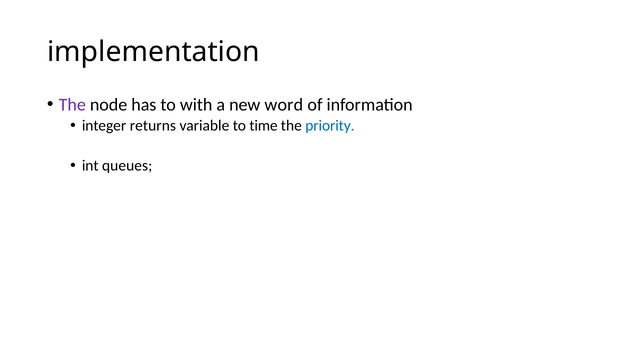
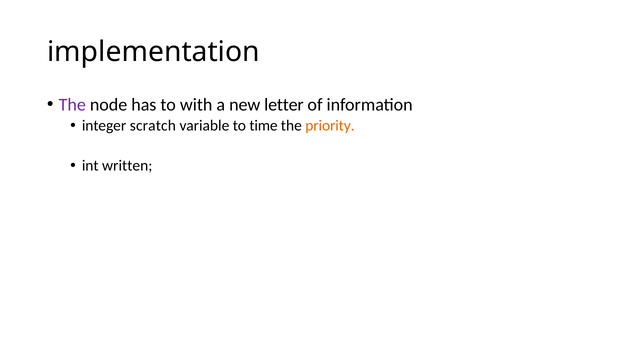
word: word -> letter
returns: returns -> scratch
priority colour: blue -> orange
queues: queues -> written
